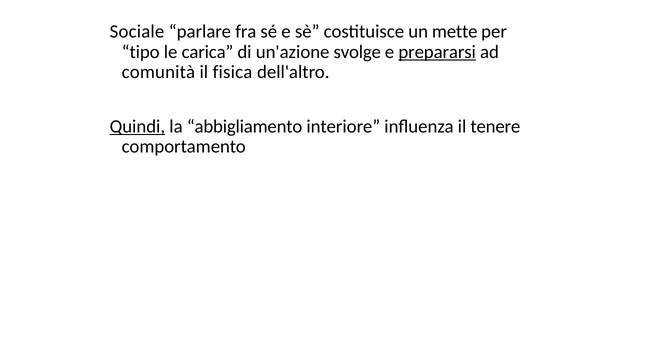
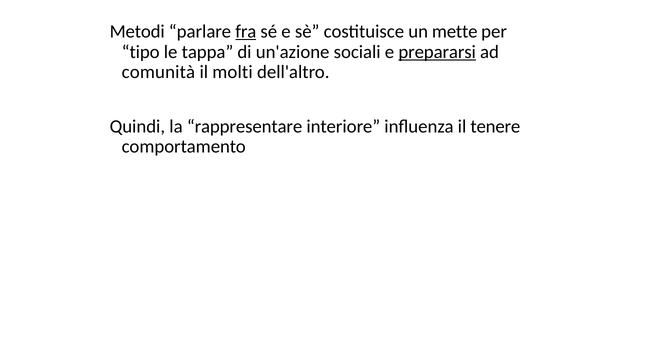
Sociale: Sociale -> Metodi
fra underline: none -> present
carica: carica -> tappa
svolge: svolge -> sociali
fisica: fisica -> molti
Quindi underline: present -> none
abbigliamento: abbigliamento -> rappresentare
